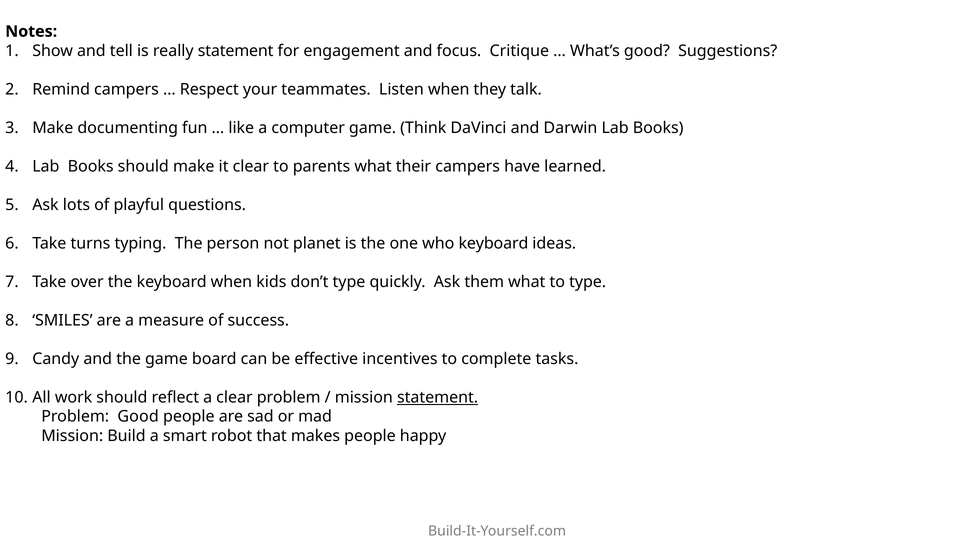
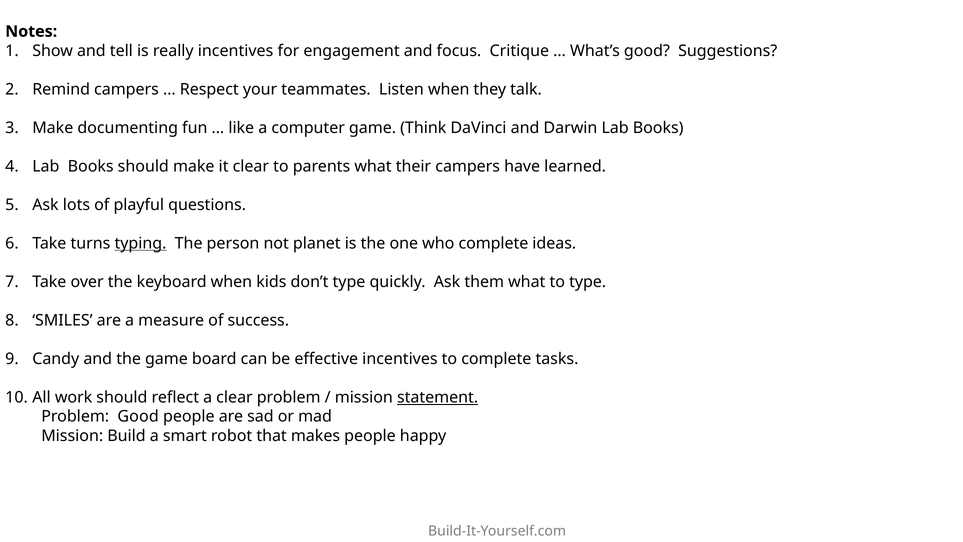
really statement: statement -> incentives
typing underline: none -> present
who keyboard: keyboard -> complete
